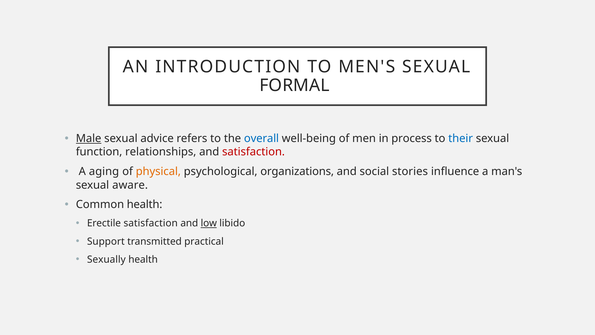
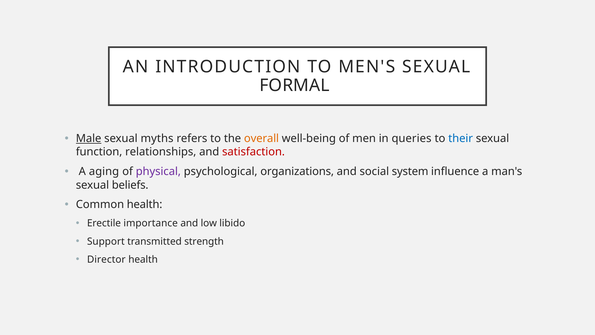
advice: advice -> myths
overall colour: blue -> orange
process: process -> queries
physical colour: orange -> purple
stories: stories -> system
aware: aware -> beliefs
Erectile satisfaction: satisfaction -> importance
low underline: present -> none
practical: practical -> strength
Sexually: Sexually -> Director
